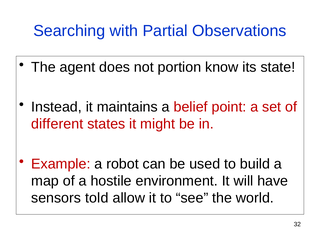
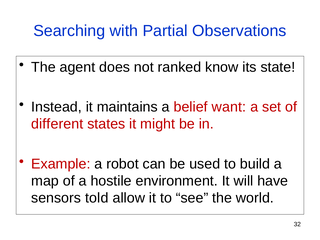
portion: portion -> ranked
point: point -> want
